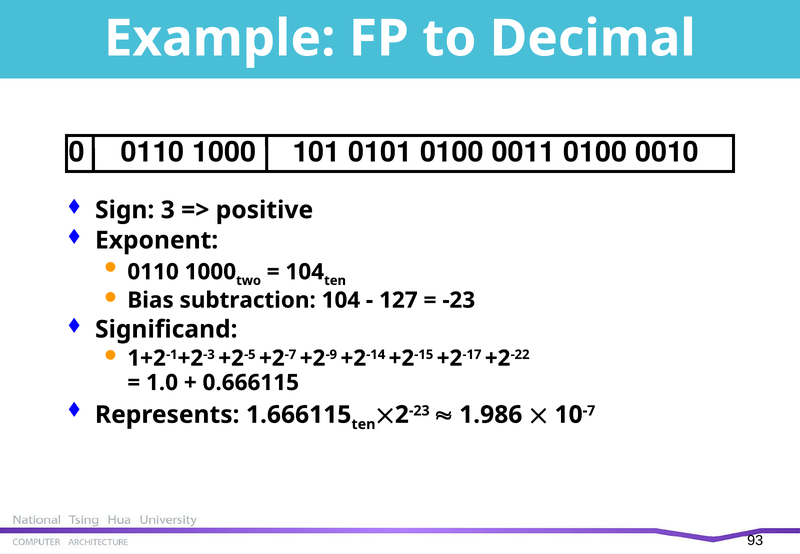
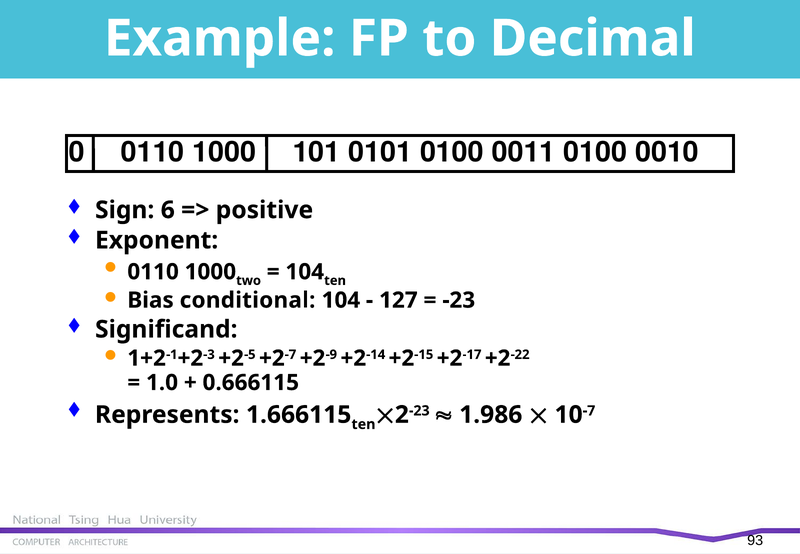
3: 3 -> 6
subtraction: subtraction -> conditional
